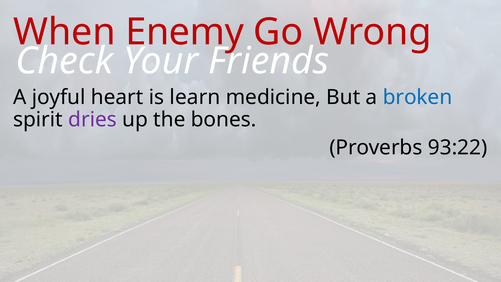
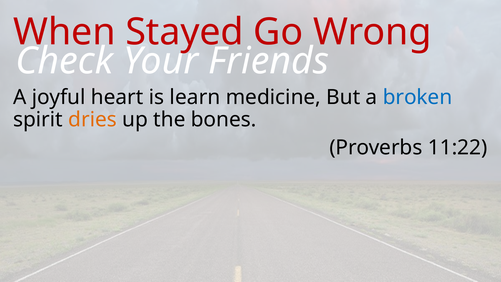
Enemy: Enemy -> Stayed
dries colour: purple -> orange
93:22: 93:22 -> 11:22
